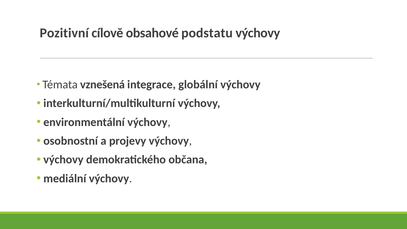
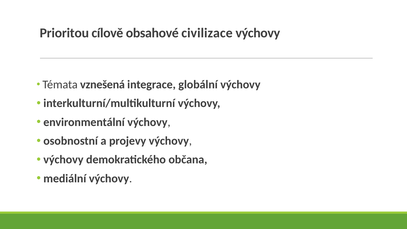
Pozitivní: Pozitivní -> Prioritou
podstatu: podstatu -> civilizace
